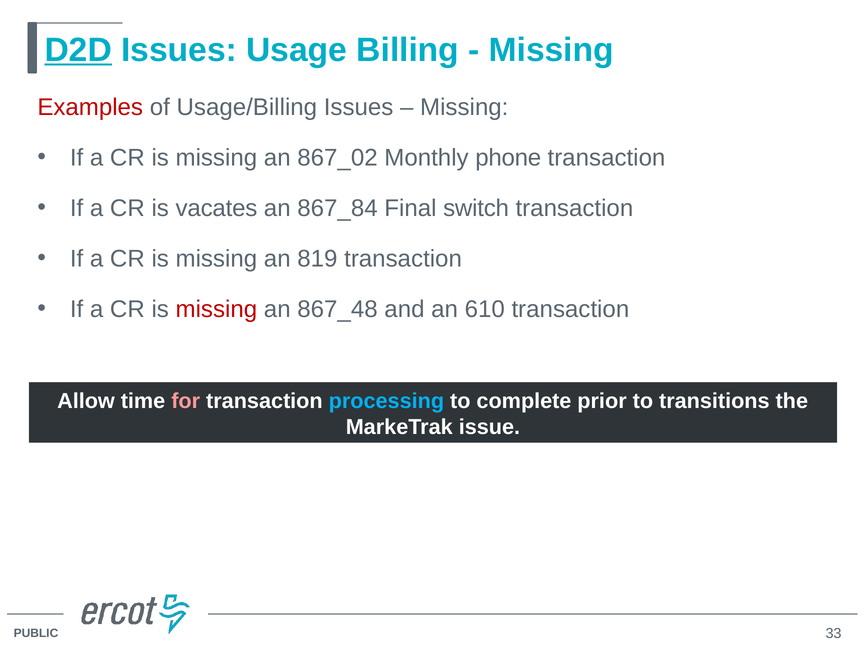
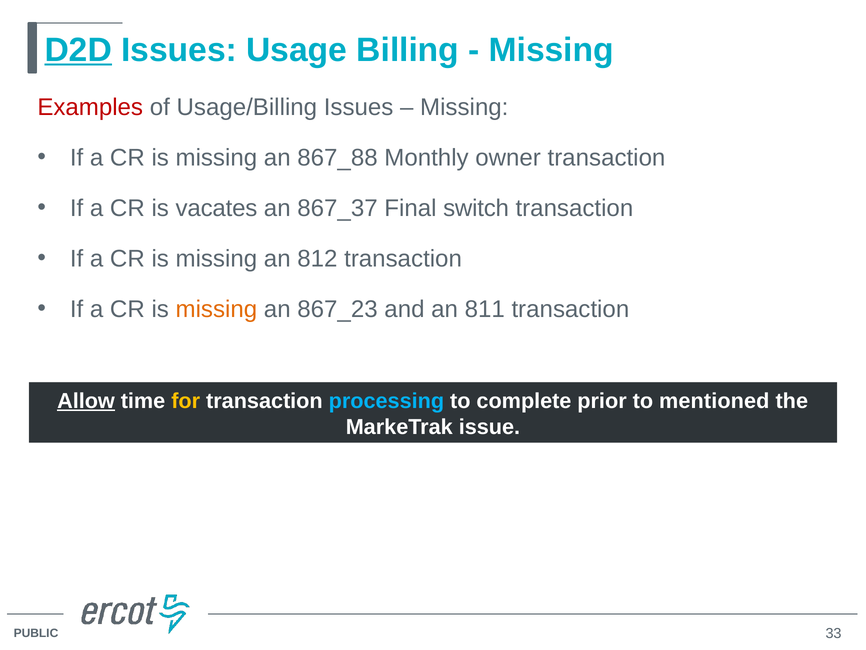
867_02: 867_02 -> 867_88
phone: phone -> owner
867_84: 867_84 -> 867_37
819: 819 -> 812
missing at (216, 309) colour: red -> orange
867_48: 867_48 -> 867_23
610: 610 -> 811
Allow underline: none -> present
for colour: pink -> yellow
transitions: transitions -> mentioned
